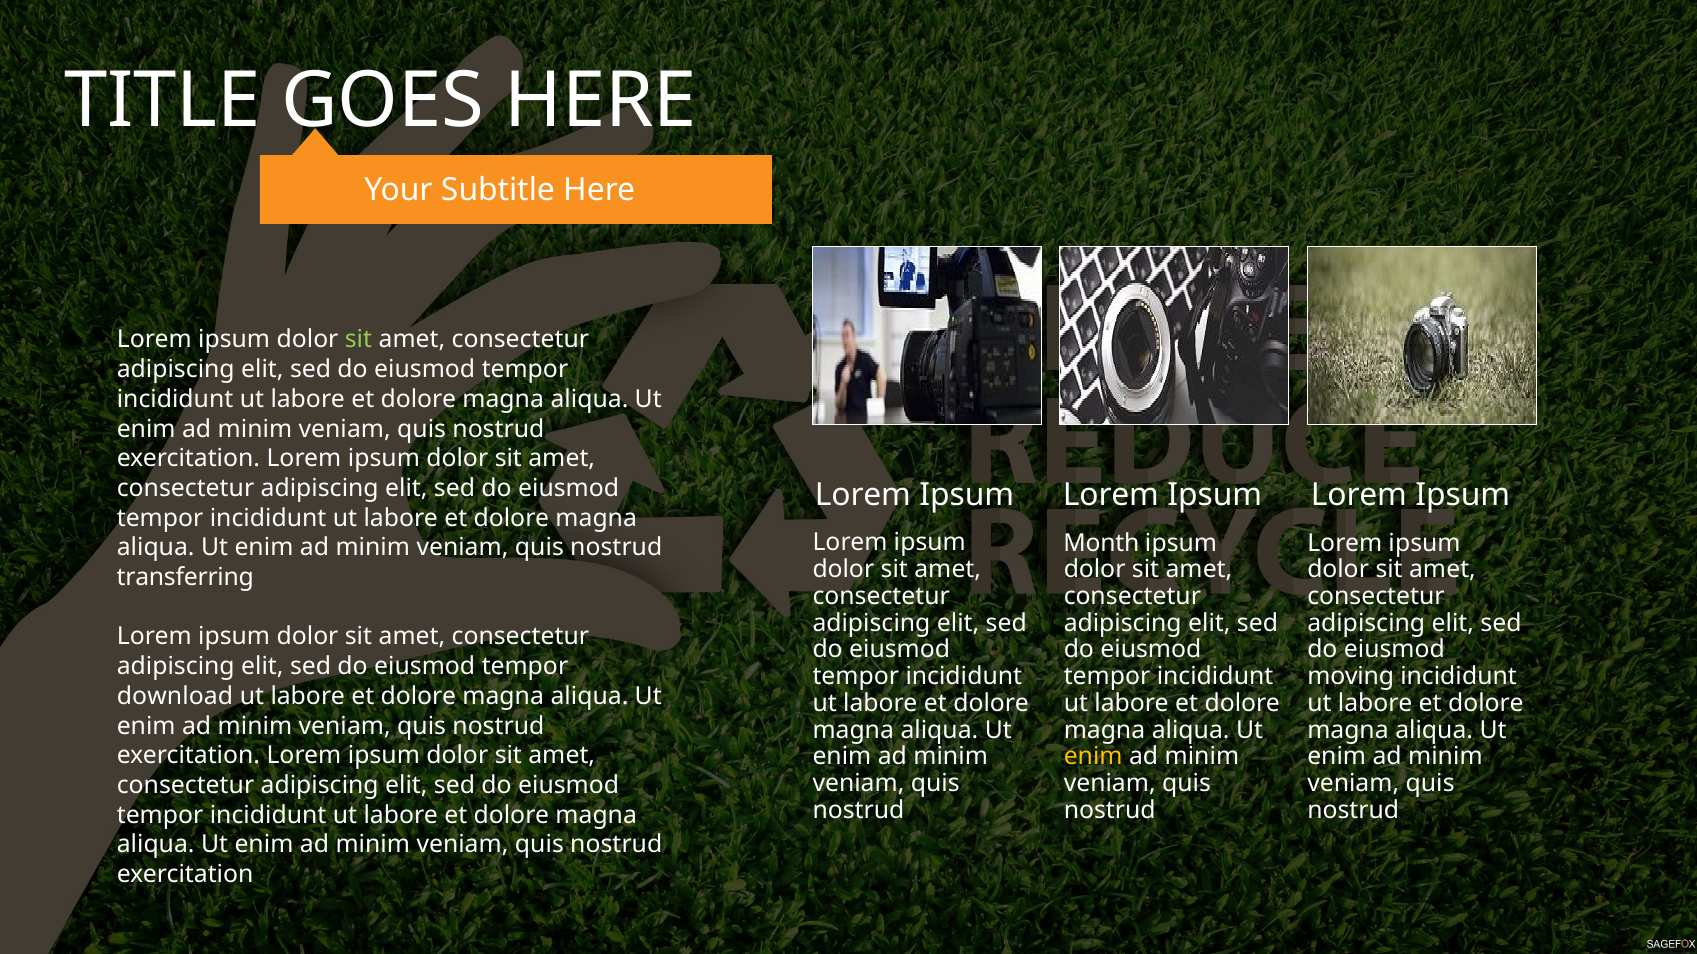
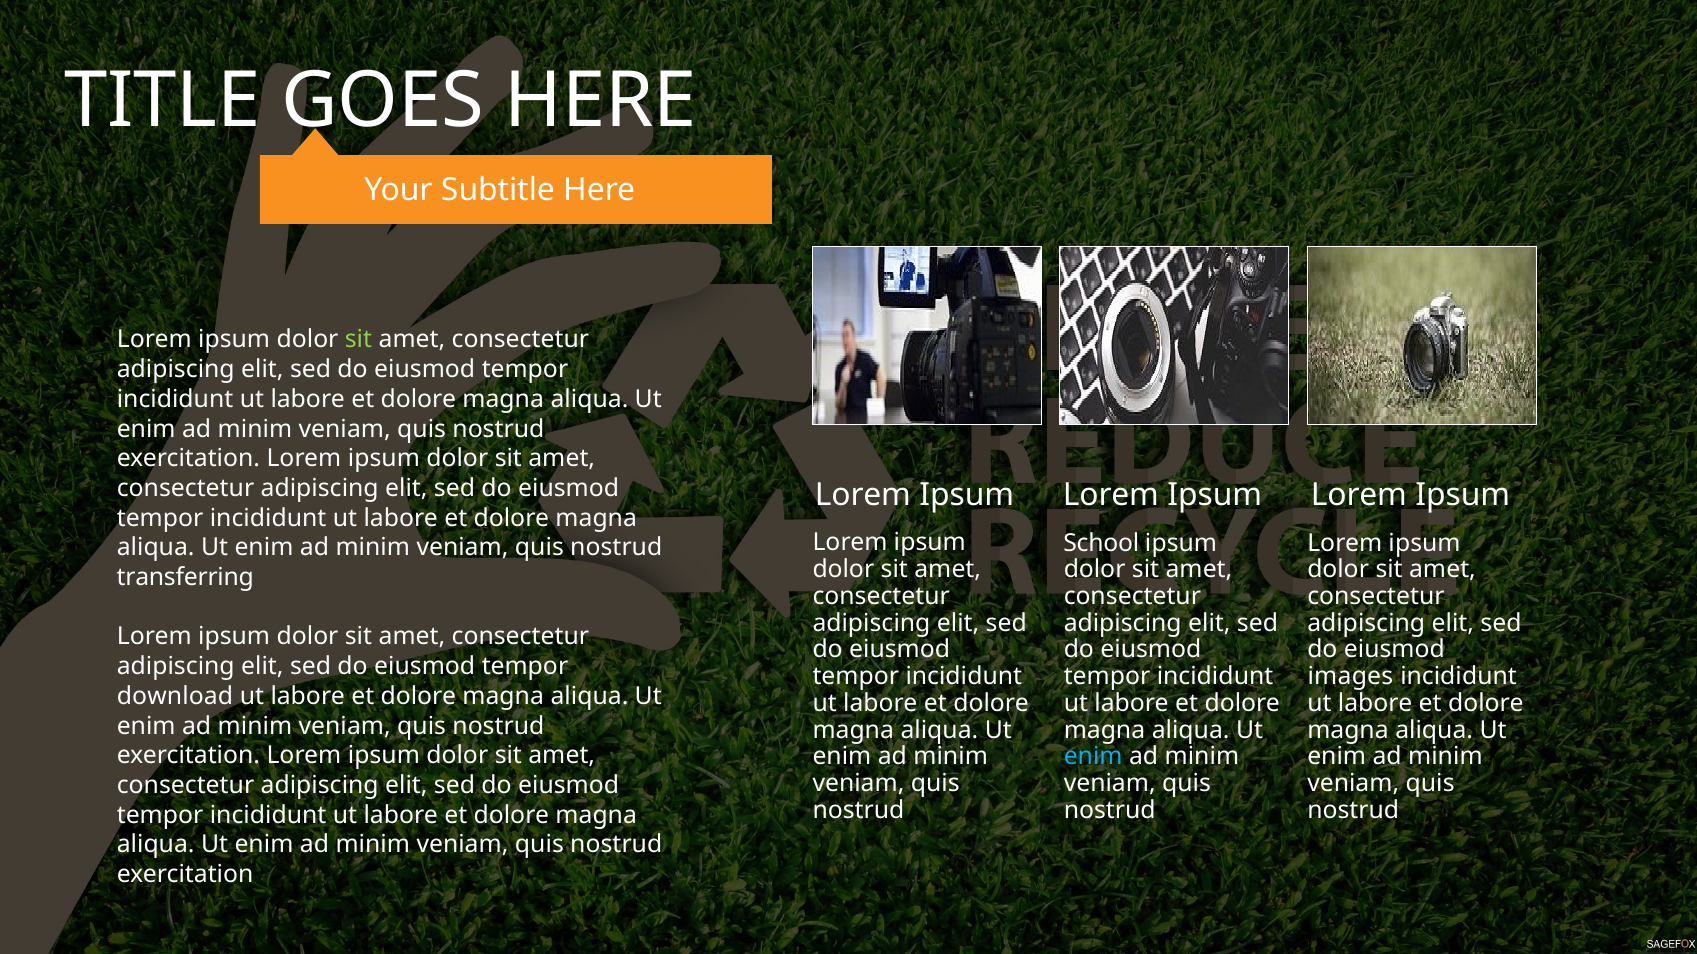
Month: Month -> School
moving: moving -> images
enim at (1093, 757) colour: yellow -> light blue
